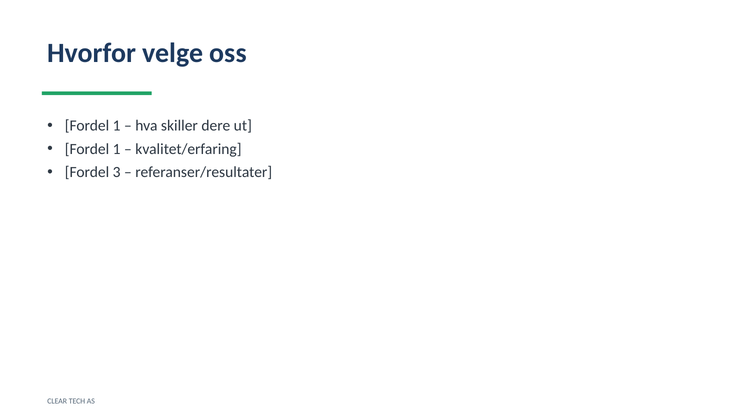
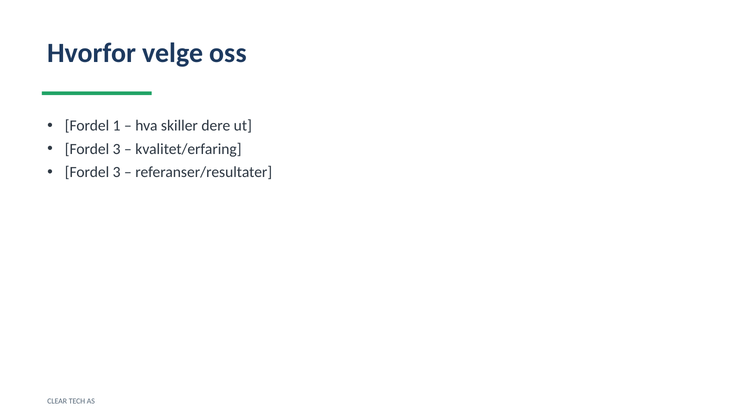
1 at (117, 149): 1 -> 3
